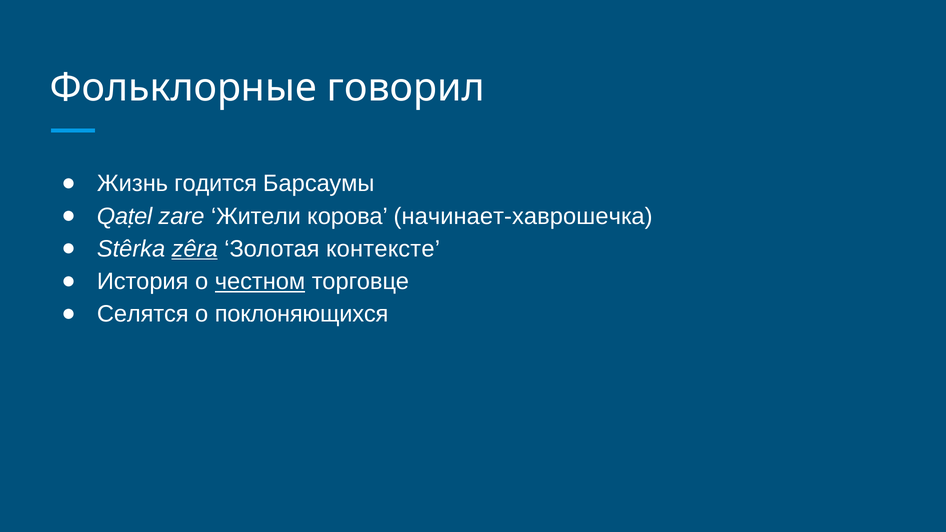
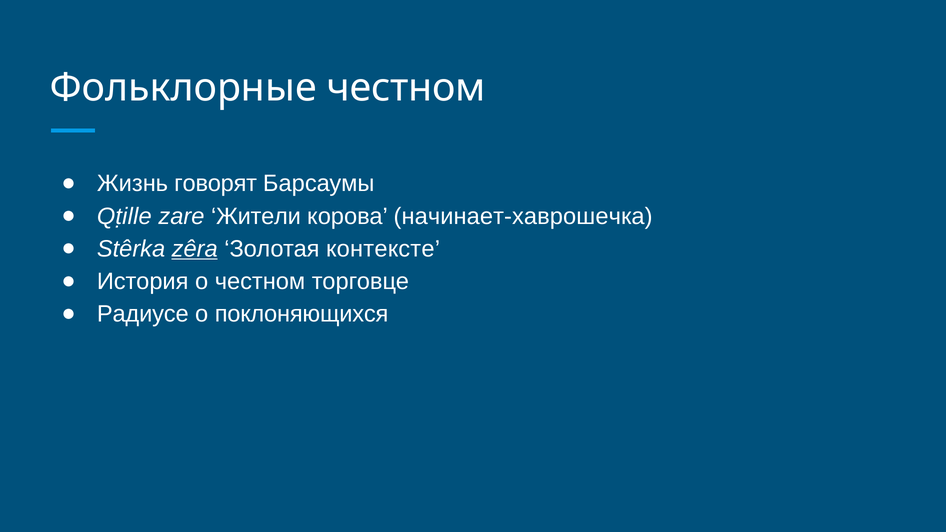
Фольклорные говорил: говорил -> честном
годится: годится -> говорят
Qaṭel: Qaṭel -> Qṭille
честном at (260, 282) underline: present -> none
Селятся: Селятся -> Радиусе
